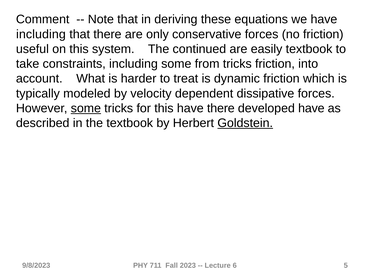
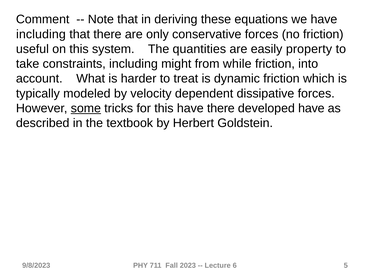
continued: continued -> quantities
easily textbook: textbook -> property
including some: some -> might
from tricks: tricks -> while
Goldstein underline: present -> none
